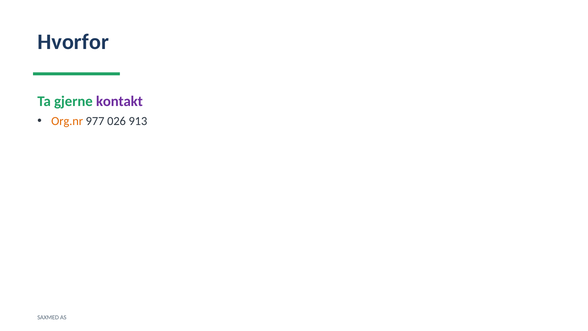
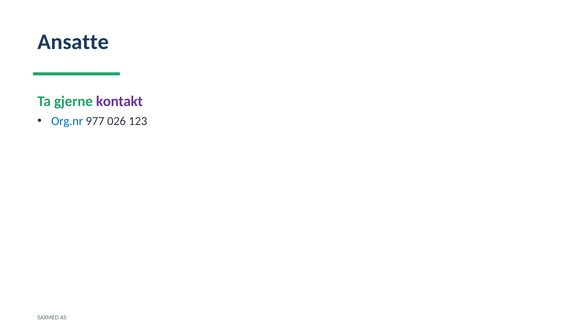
Hvorfor: Hvorfor -> Ansatte
Org.nr colour: orange -> blue
913: 913 -> 123
